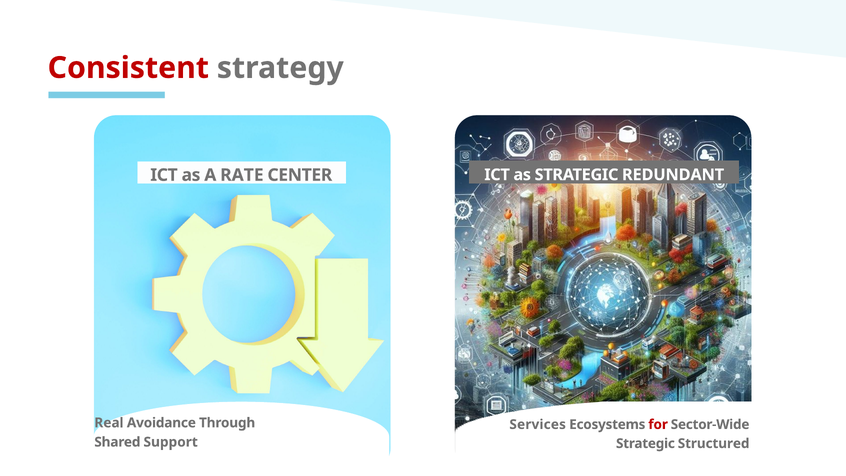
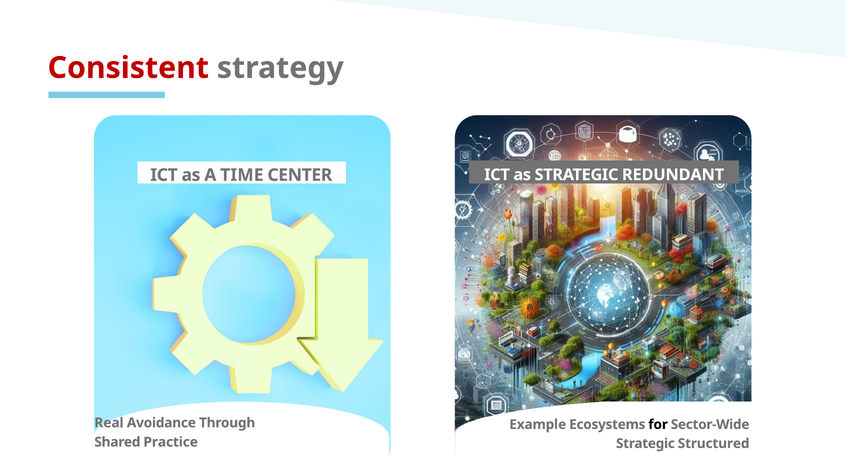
RATE: RATE -> TIME
Services: Services -> Example
for colour: red -> black
Support: Support -> Practice
